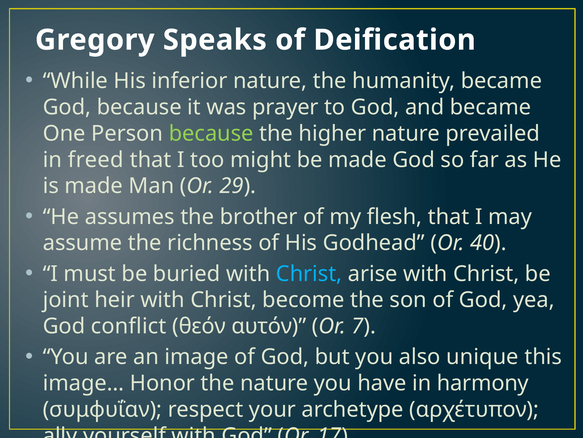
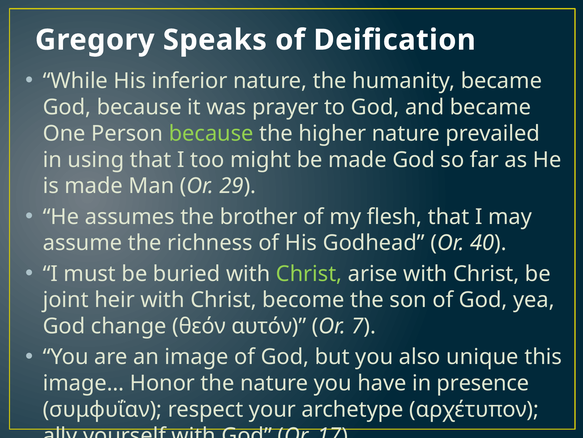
freed: freed -> using
Christ at (309, 273) colour: light blue -> light green
conflict: conflict -> change
harmony: harmony -> presence
